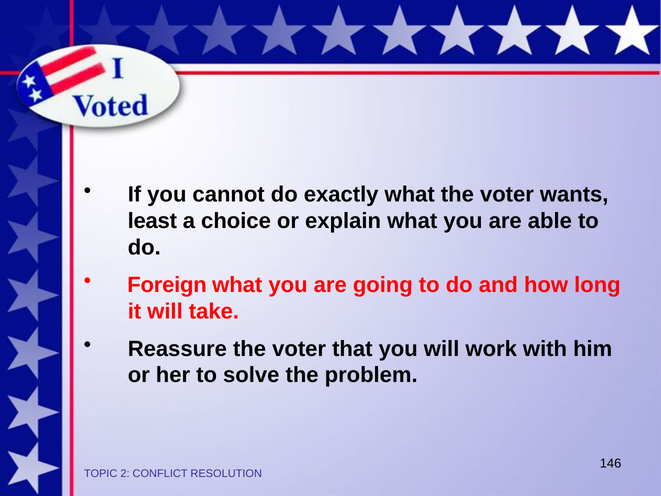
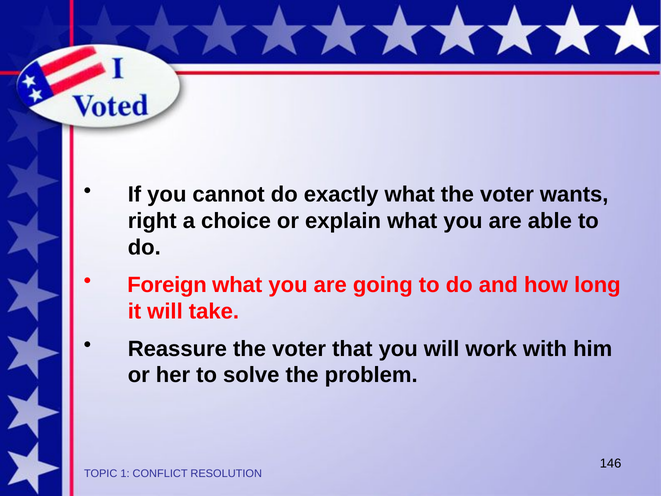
least: least -> right
2: 2 -> 1
